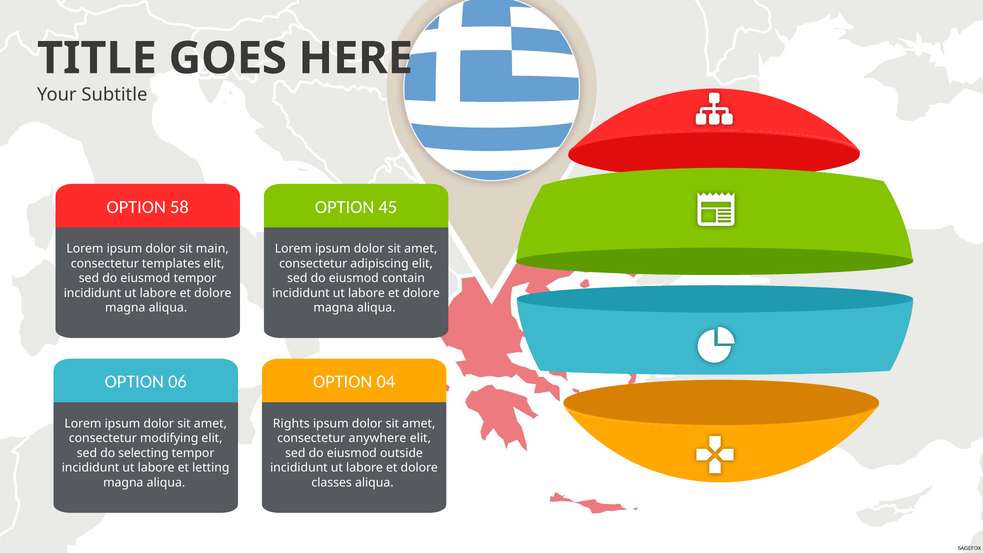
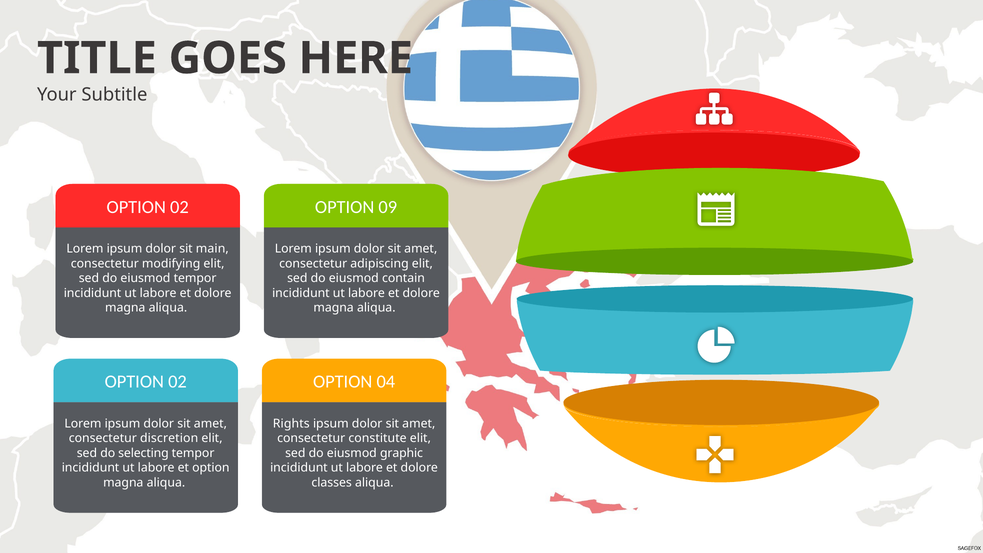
58 at (179, 207): 58 -> 02
45: 45 -> 09
templates: templates -> modifying
06 at (177, 382): 06 -> 02
modifying: modifying -> discretion
anywhere: anywhere -> constitute
outside: outside -> graphic
et letting: letting -> option
